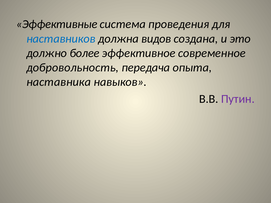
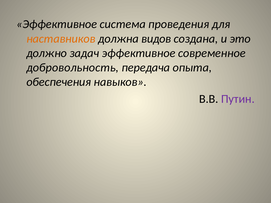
Эффективные at (57, 24): Эффективные -> Эффективное
наставников colour: blue -> orange
более: более -> задач
наставника: наставника -> обеспечения
